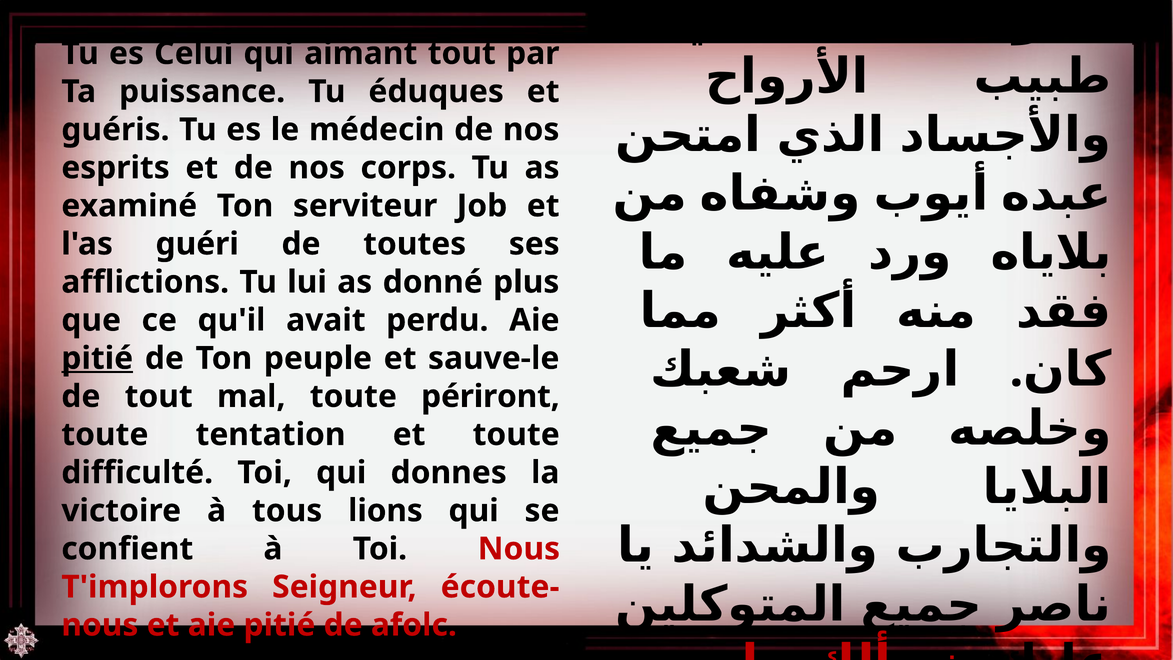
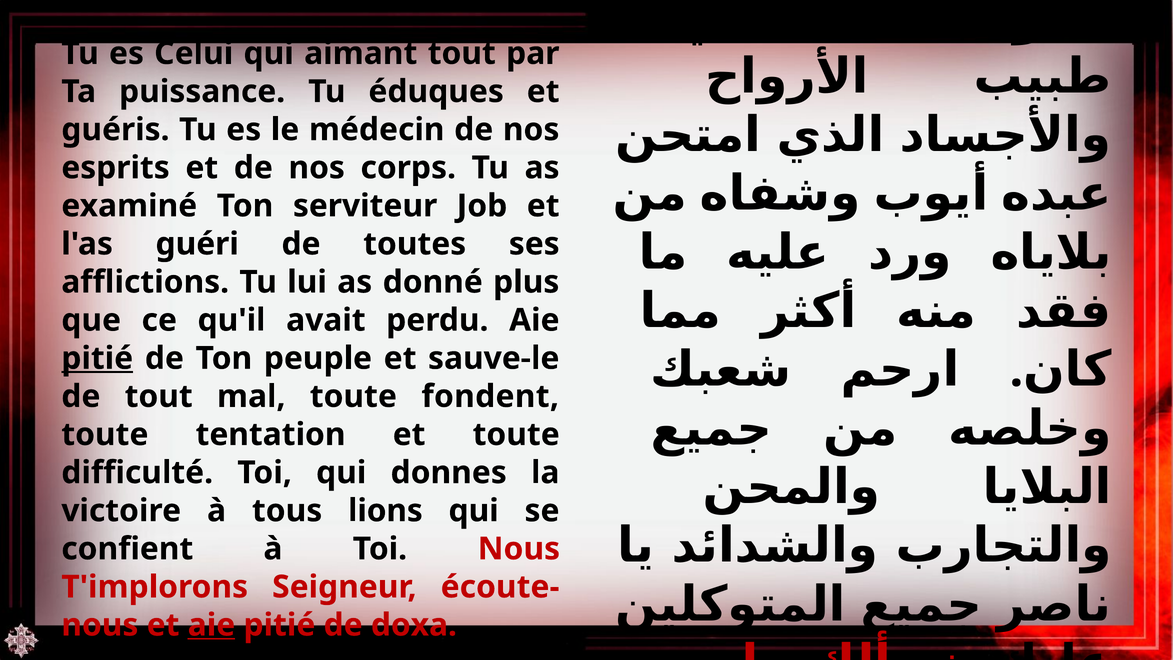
périront: périront -> fondent
aie at (211, 625) underline: none -> present
afolc: afolc -> doxa
